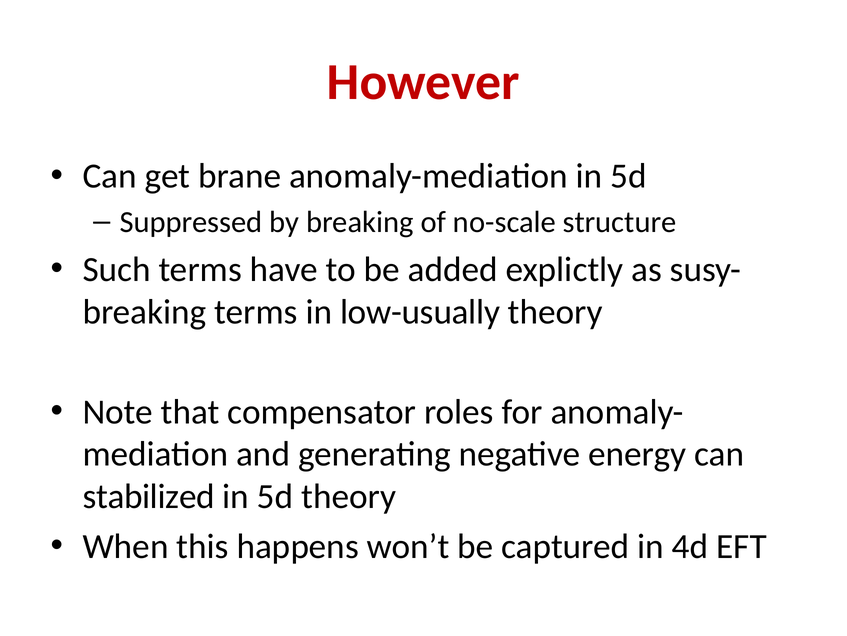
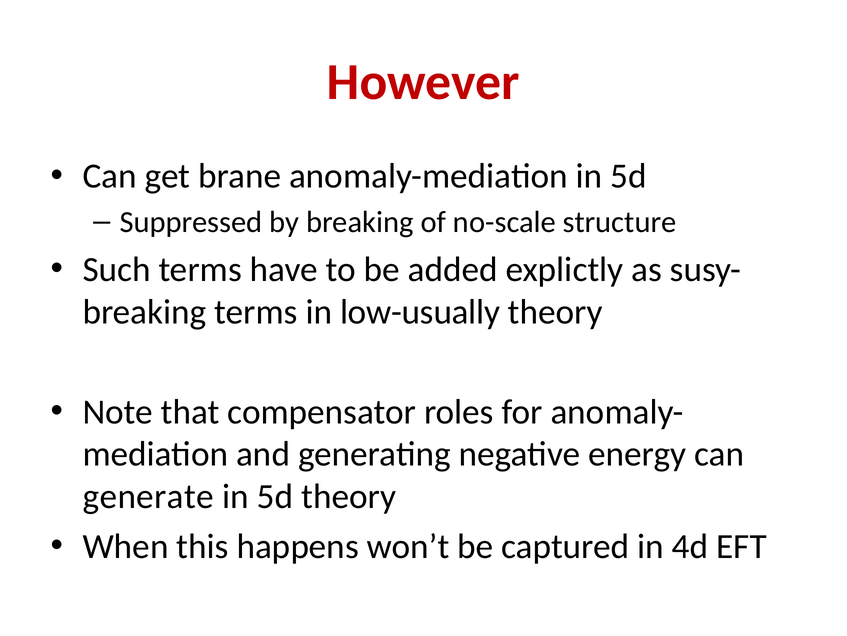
stabilized: stabilized -> generate
